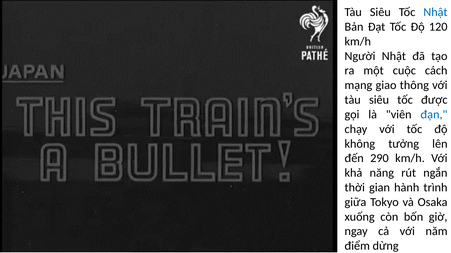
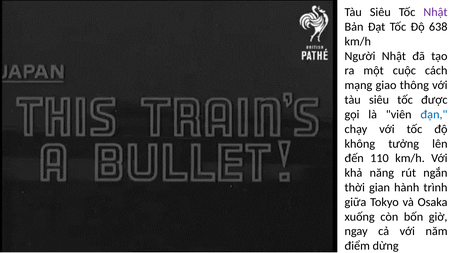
Nhật at (435, 12) colour: blue -> purple
120: 120 -> 638
290: 290 -> 110
